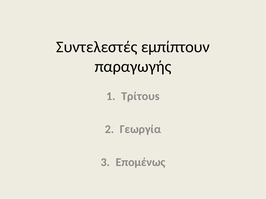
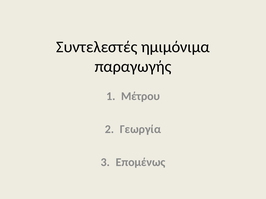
εμπίπτουν: εμπίπτουν -> ημιμόνιμα
Τρίτουs: Τρίτουs -> Μέτρου
